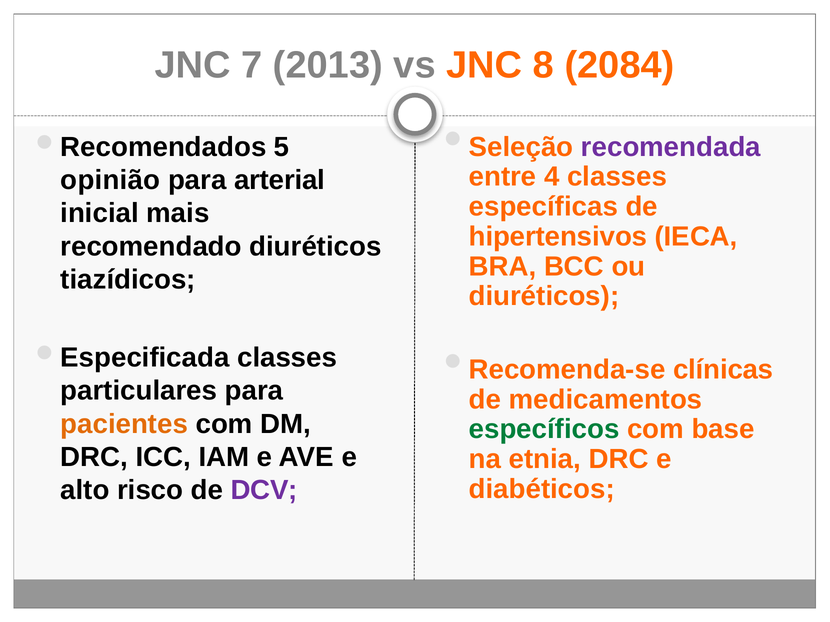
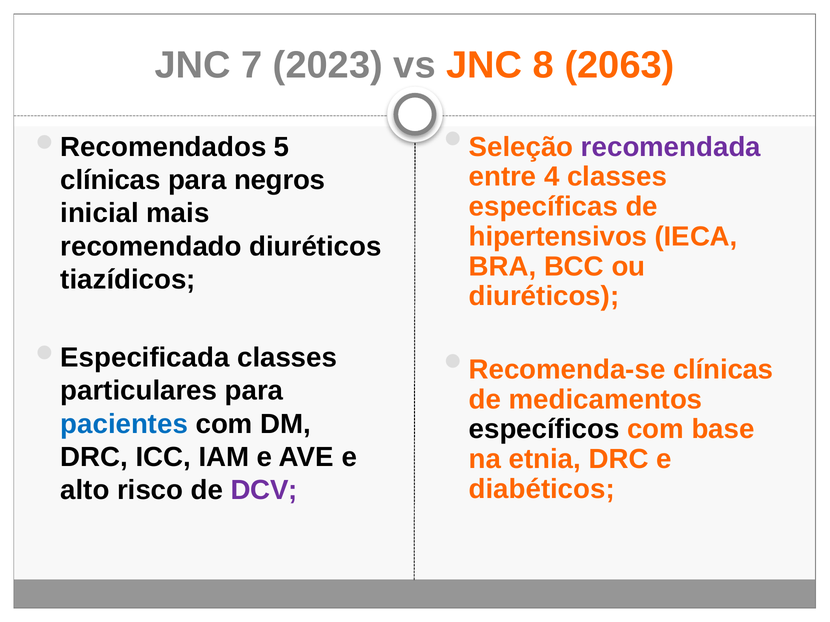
2013: 2013 -> 2023
2084: 2084 -> 2063
opinião at (110, 180): opinião -> clínicas
arterial: arterial -> negros
pacientes colour: orange -> blue
específicos colour: green -> black
